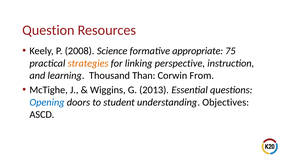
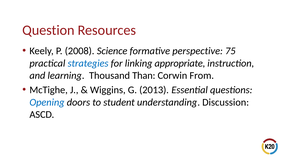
appropriate: appropriate -> perspective
strategies colour: orange -> blue
perspective: perspective -> appropriate
Objectives: Objectives -> Discussion
